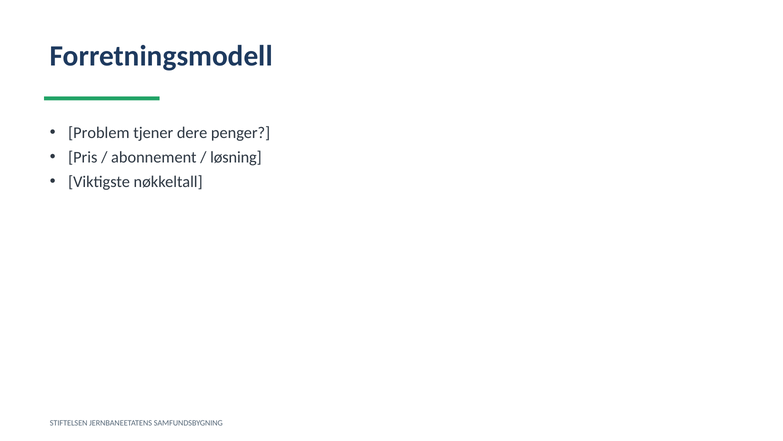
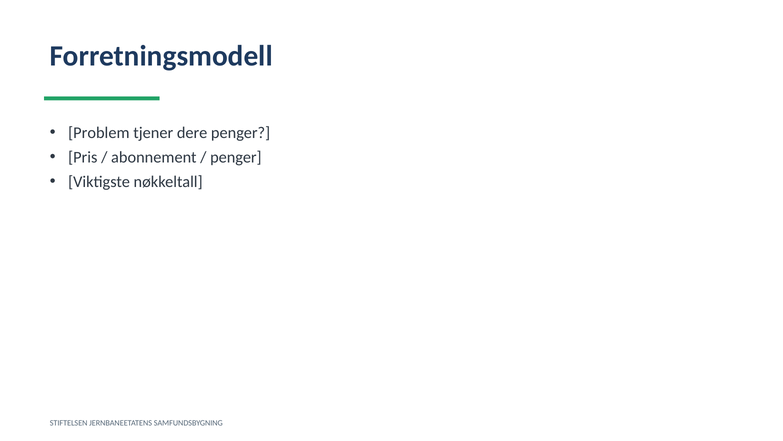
løsning at (236, 157): løsning -> penger
